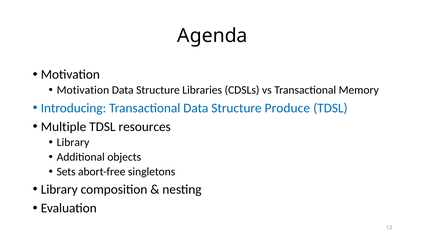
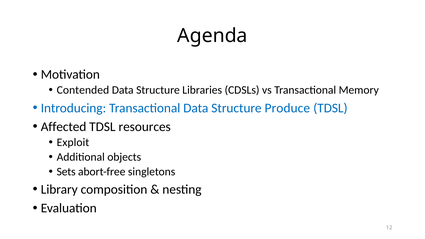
Motivation at (83, 90): Motivation -> Contended
Multiple: Multiple -> Affected
Library at (73, 142): Library -> Exploit
